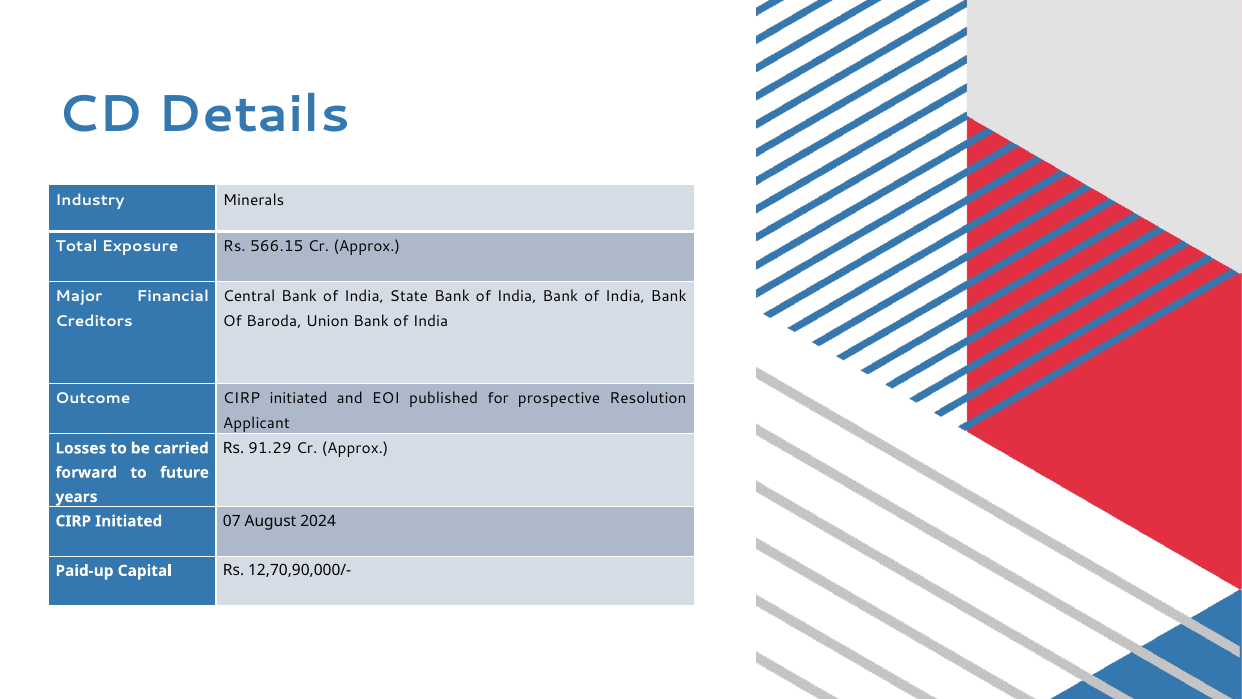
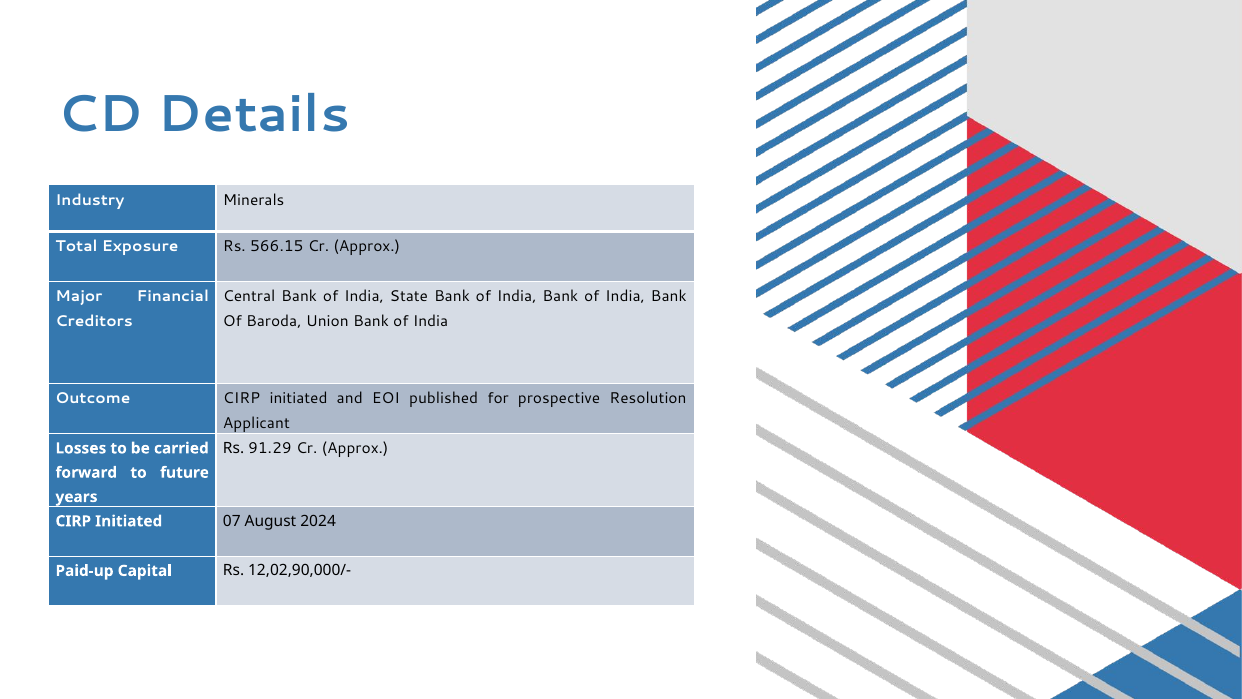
12,70,90,000/-: 12,70,90,000/- -> 12,02,90,000/-
